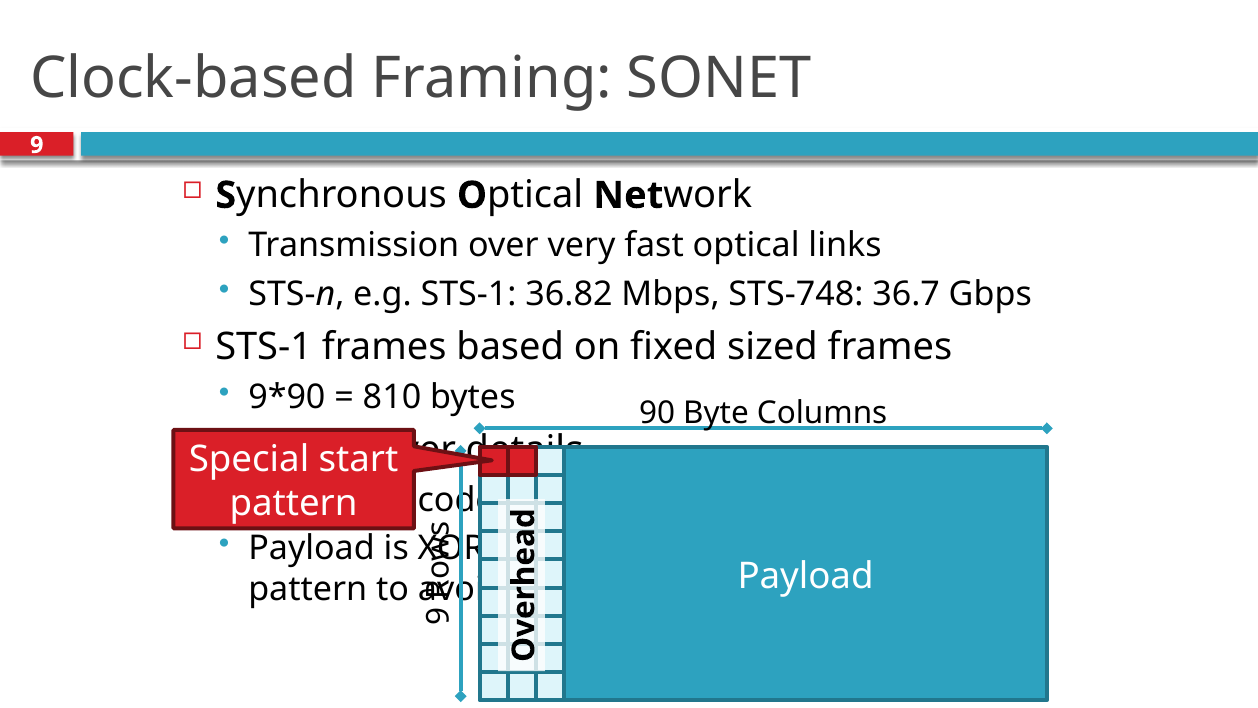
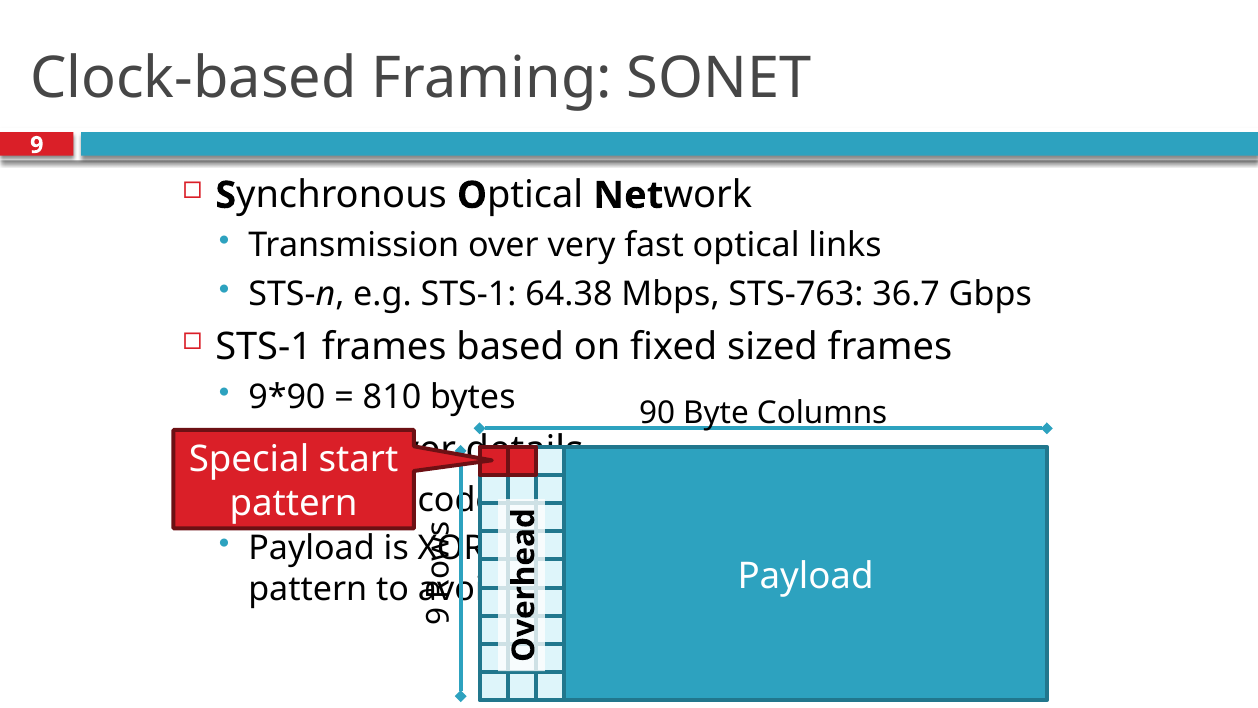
36.82: 36.82 -> 64.38
STS-748: STS-748 -> STS-763
